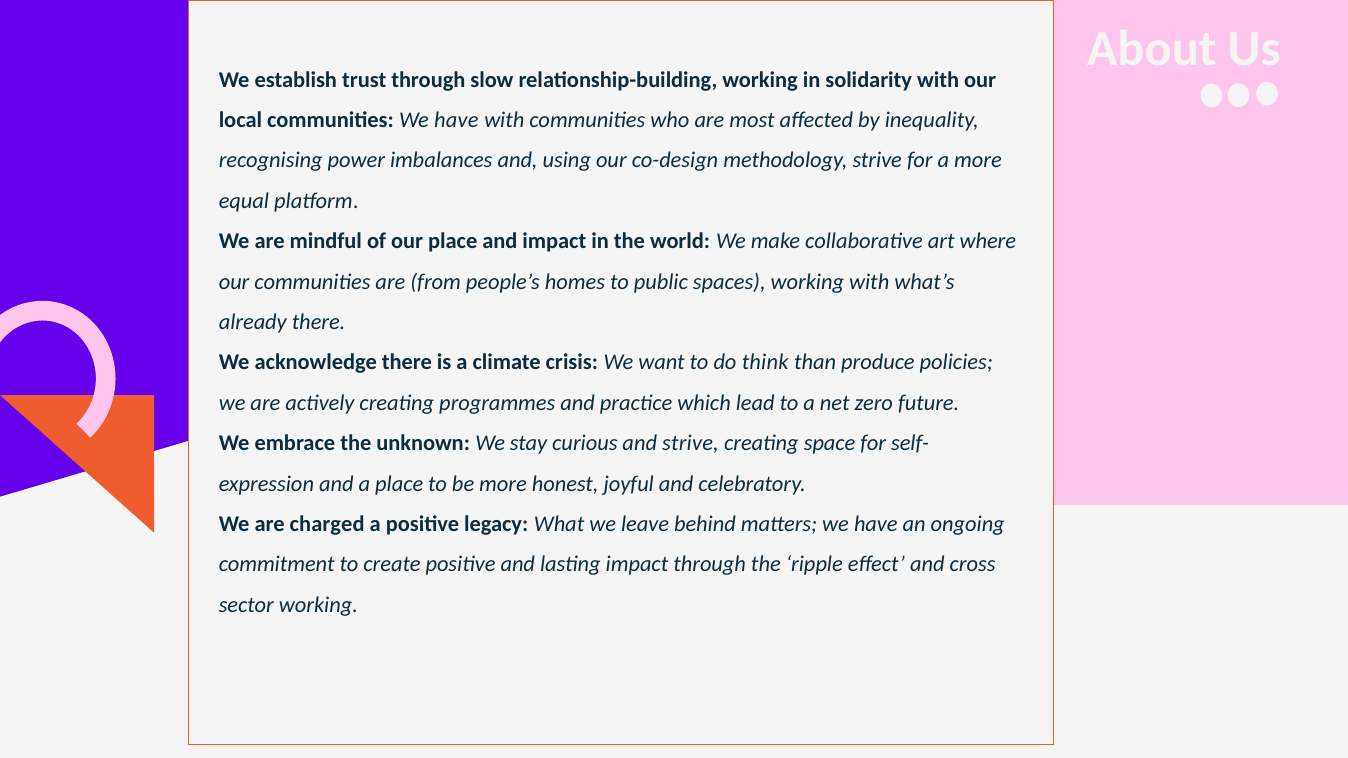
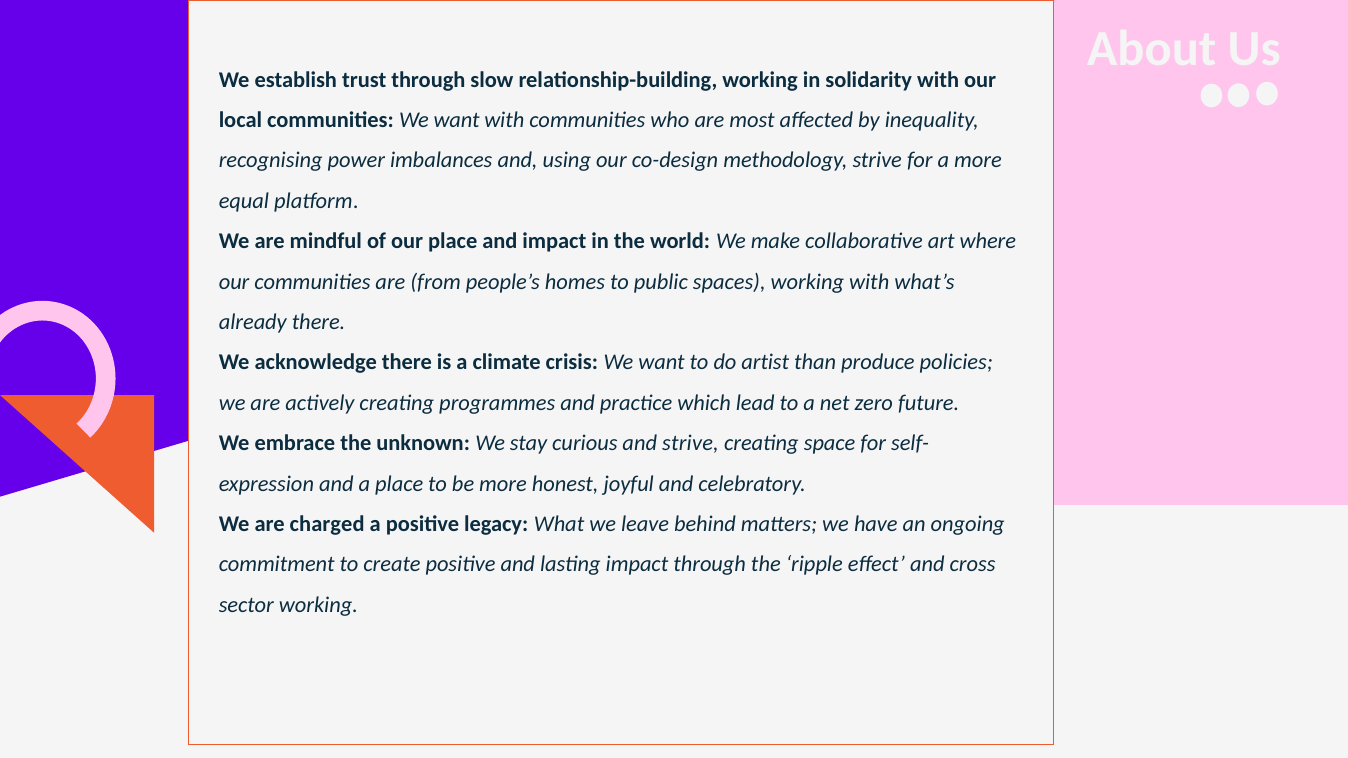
communities We have: have -> want
think: think -> artist
